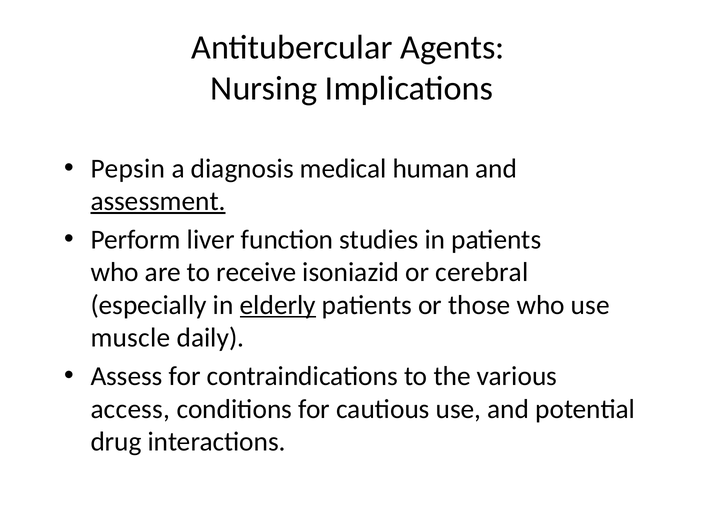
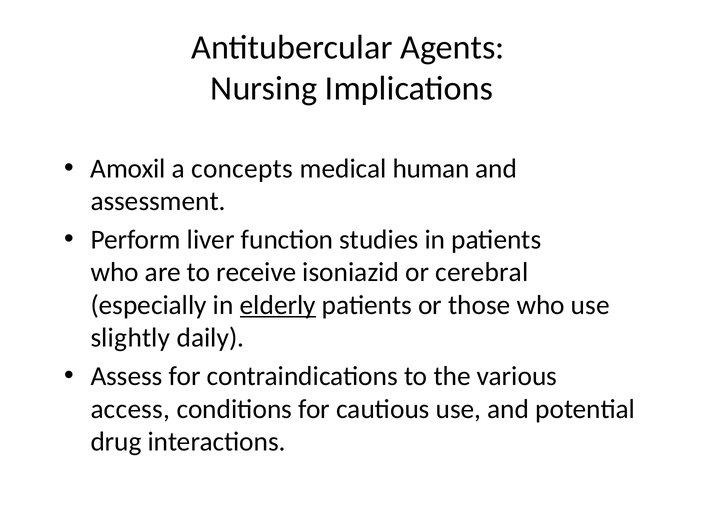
Pepsin: Pepsin -> Amoxil
diagnosis: diagnosis -> concepts
assessment underline: present -> none
muscle: muscle -> slightly
